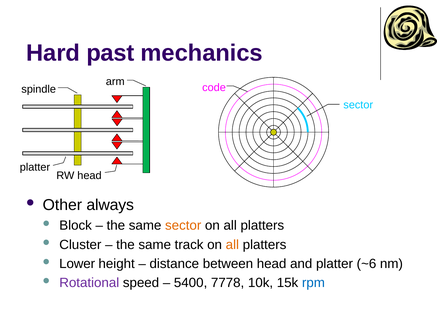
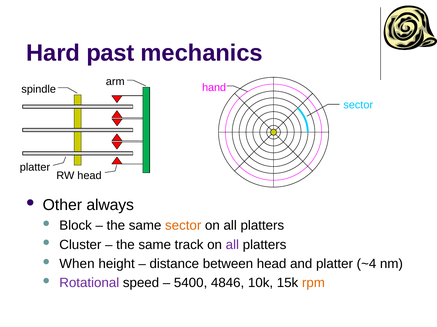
code: code -> hand
all at (232, 245) colour: orange -> purple
Lower: Lower -> When
~6: ~6 -> ~4
7778: 7778 -> 4846
rpm colour: blue -> orange
